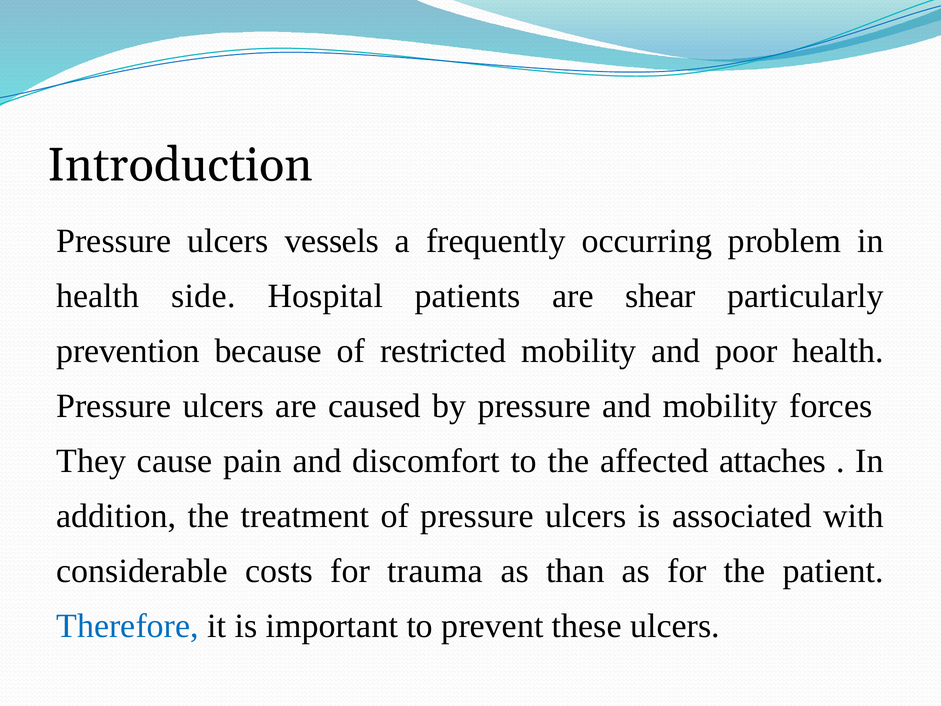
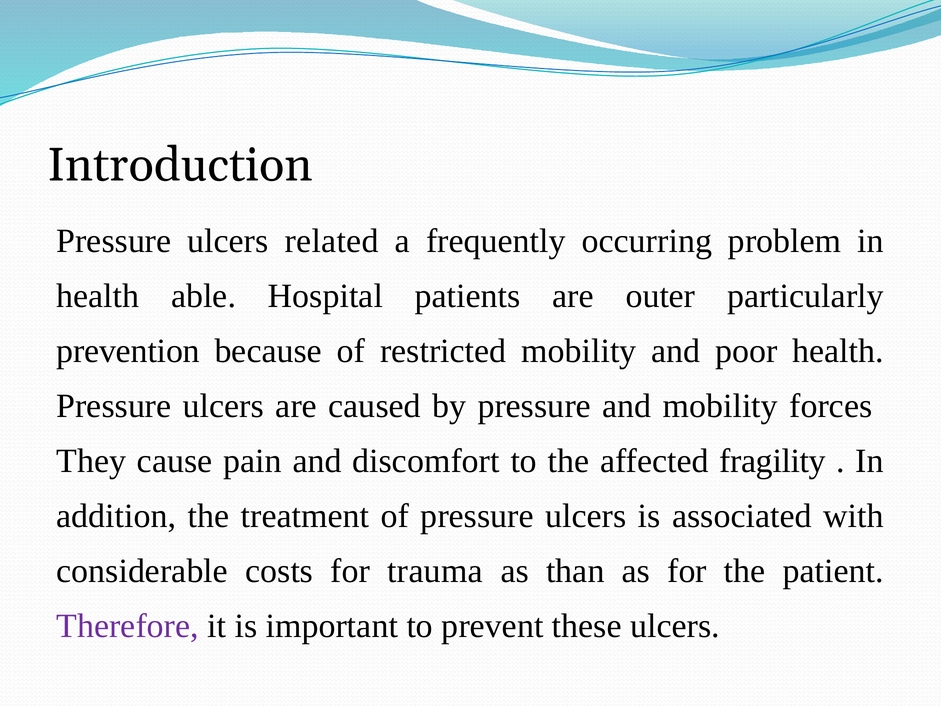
vessels: vessels -> related
side: side -> able
shear: shear -> outer
attaches: attaches -> fragility
Therefore colour: blue -> purple
